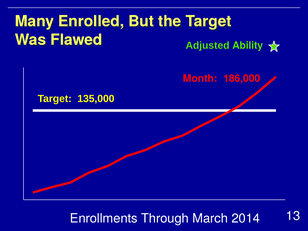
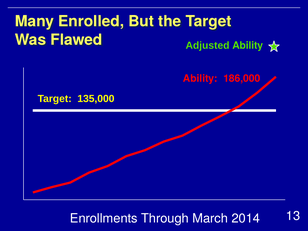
Month at (200, 79): Month -> Ability
